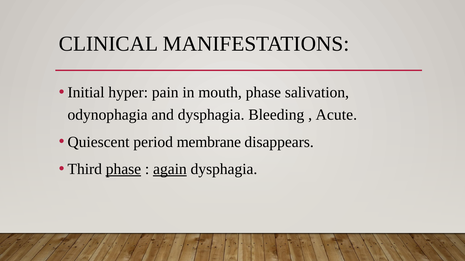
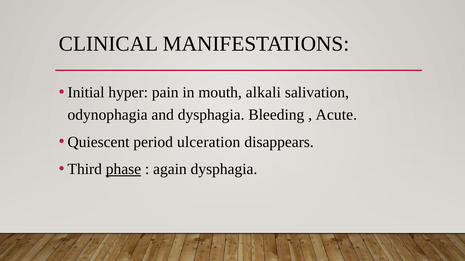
mouth phase: phase -> alkali
membrane: membrane -> ulceration
again underline: present -> none
